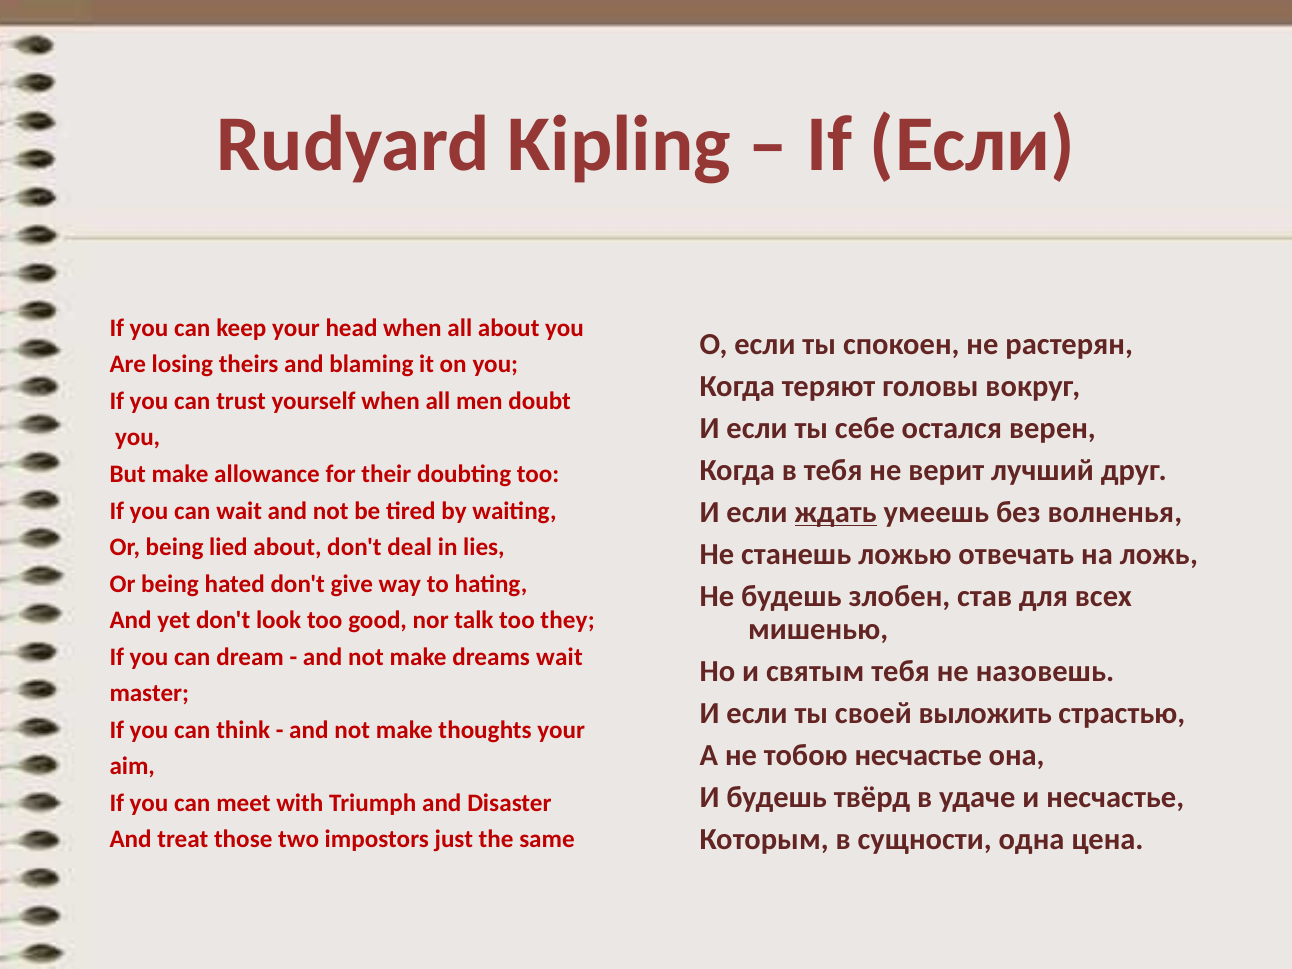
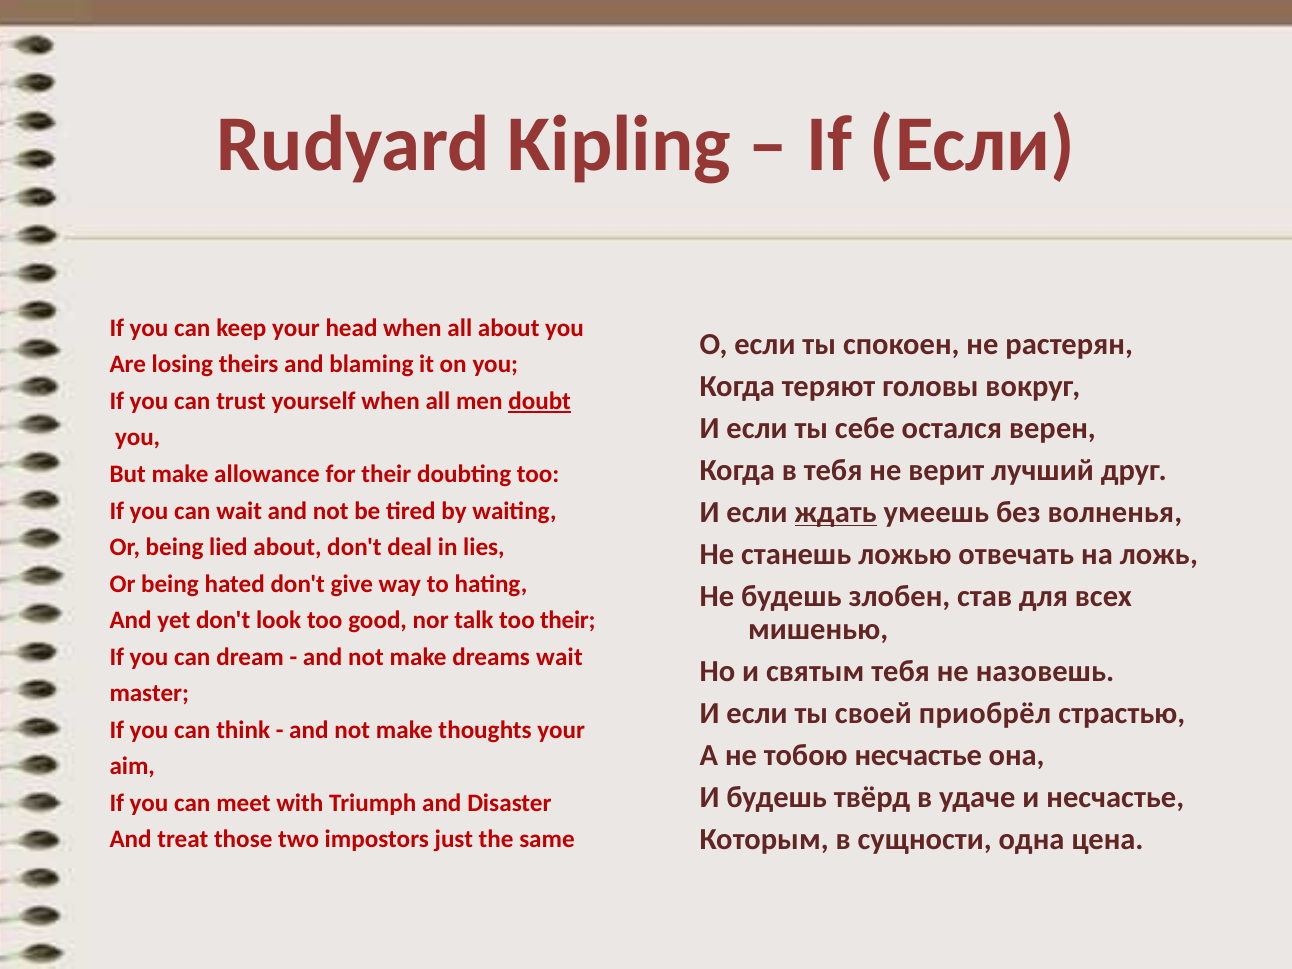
doubt underline: none -> present
too they: they -> their
выложить: выложить -> приобрёл
